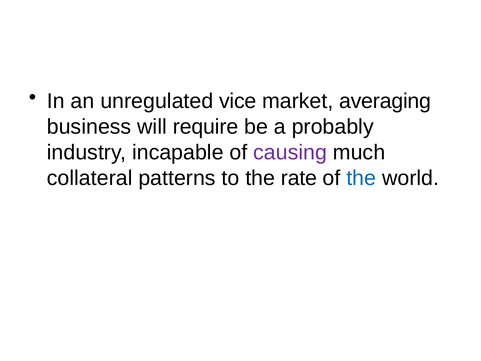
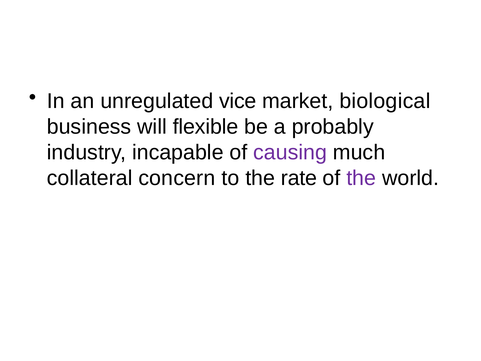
averaging: averaging -> biological
require: require -> flexible
patterns: patterns -> concern
the at (361, 178) colour: blue -> purple
